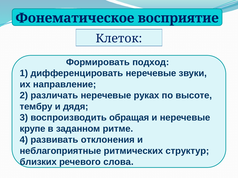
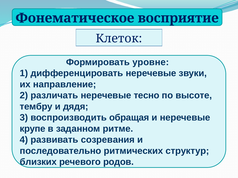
подход: подход -> уровне
руках: руках -> тесно
отклонения: отклонения -> созревания
неблагоприятные: неблагоприятные -> последовательно
слова: слова -> родов
